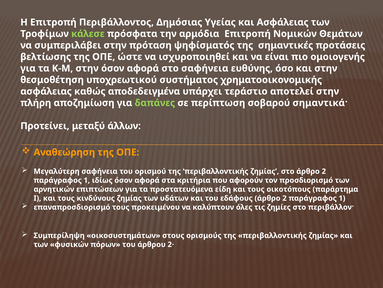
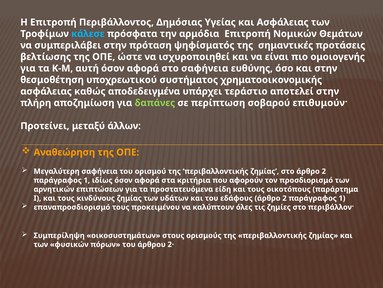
κάλεσε colour: light green -> light blue
Κ-Μ στην: στην -> αυτή
σημαντικά·: σημαντικά· -> επιθυμούν·
